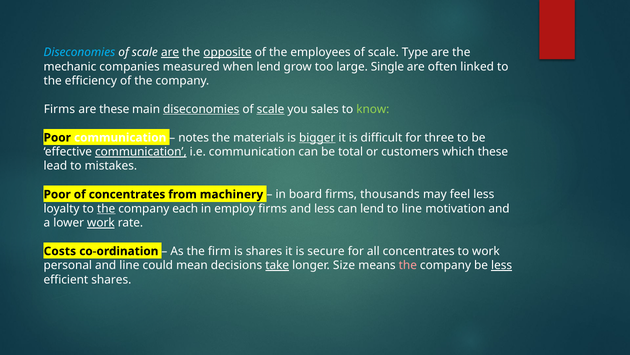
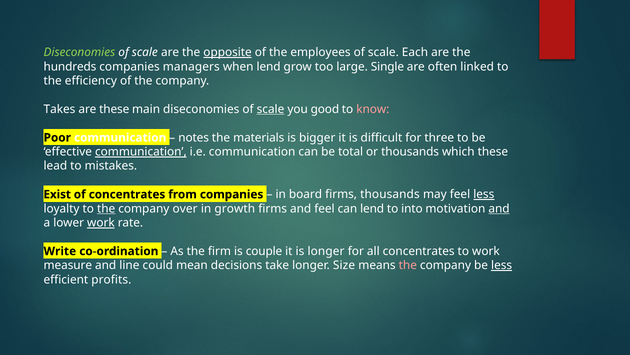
Diseconomies at (79, 52) colour: light blue -> light green
are at (170, 52) underline: present -> none
Type: Type -> Each
mechanic: mechanic -> hundreds
measured: measured -> managers
Firms at (59, 109): Firms -> Takes
diseconomies at (201, 109) underline: present -> none
sales: sales -> good
know colour: light green -> pink
bigger underline: present -> none
or customers: customers -> thousands
Poor at (57, 194): Poor -> Exist
from machinery: machinery -> companies
less at (484, 194) underline: none -> present
each: each -> over
employ: employ -> growth
and less: less -> feel
to line: line -> into
and at (499, 208) underline: none -> present
Costs: Costs -> Write
is shares: shares -> couple
is secure: secure -> longer
personal: personal -> measure
take underline: present -> none
efficient shares: shares -> profits
